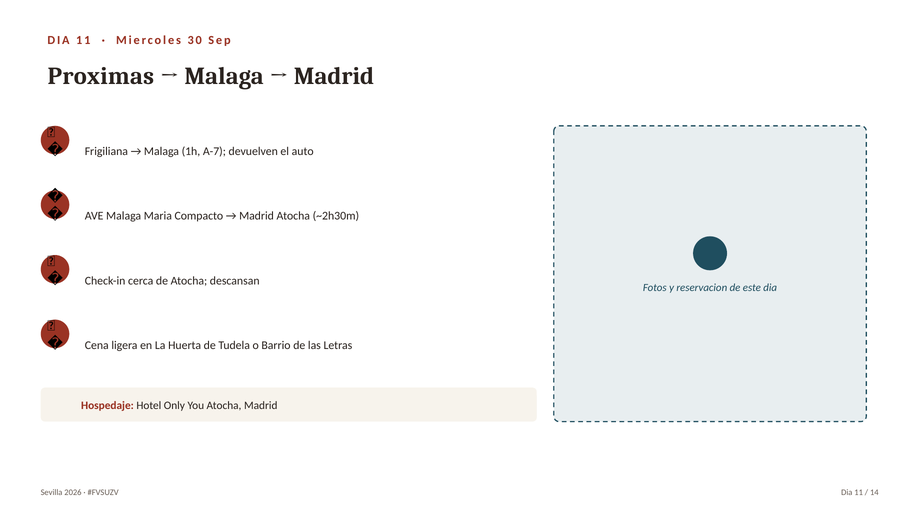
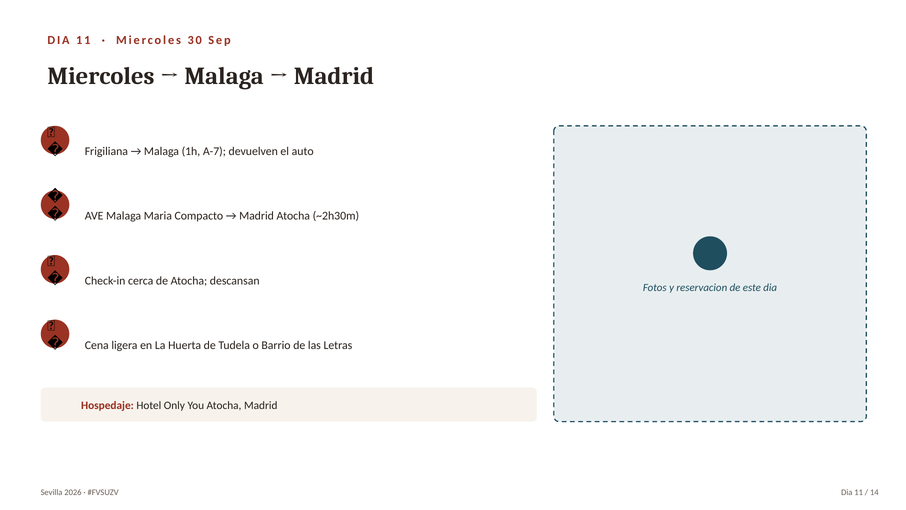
Proximas at (101, 76): Proximas -> Miercoles
